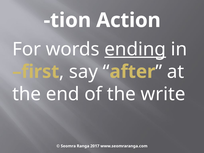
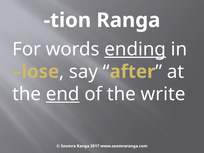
tion Action: Action -> Ranga
first: first -> lose
end underline: none -> present
